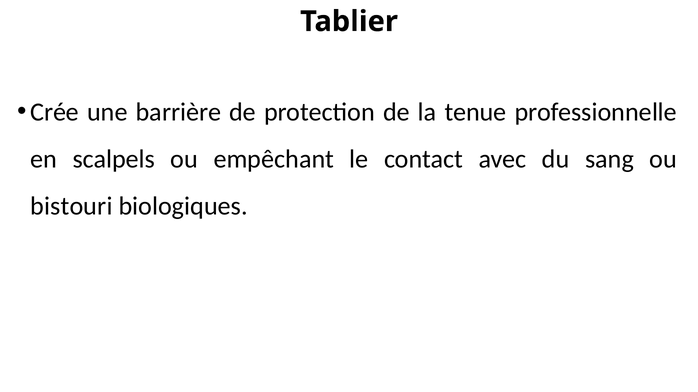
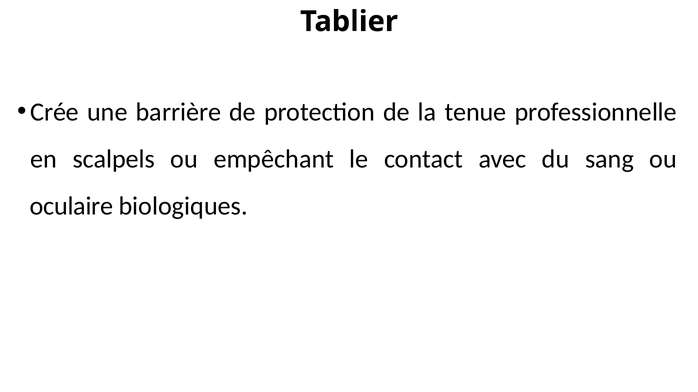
bistouri: bistouri -> oculaire
